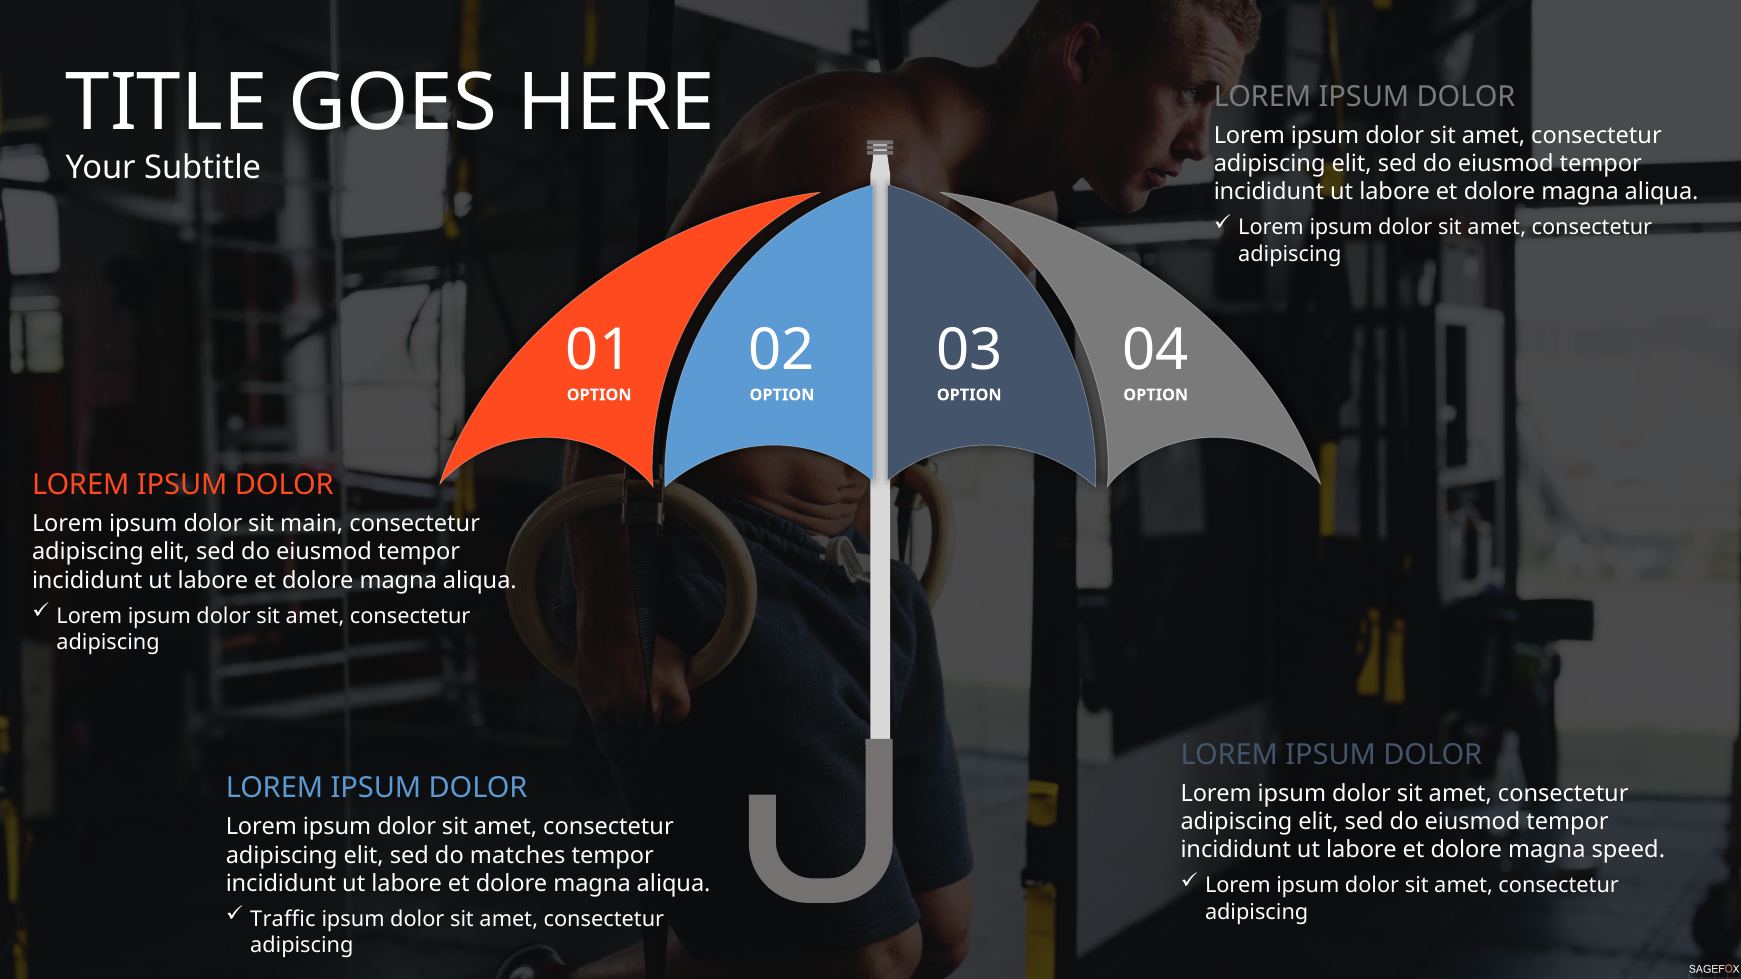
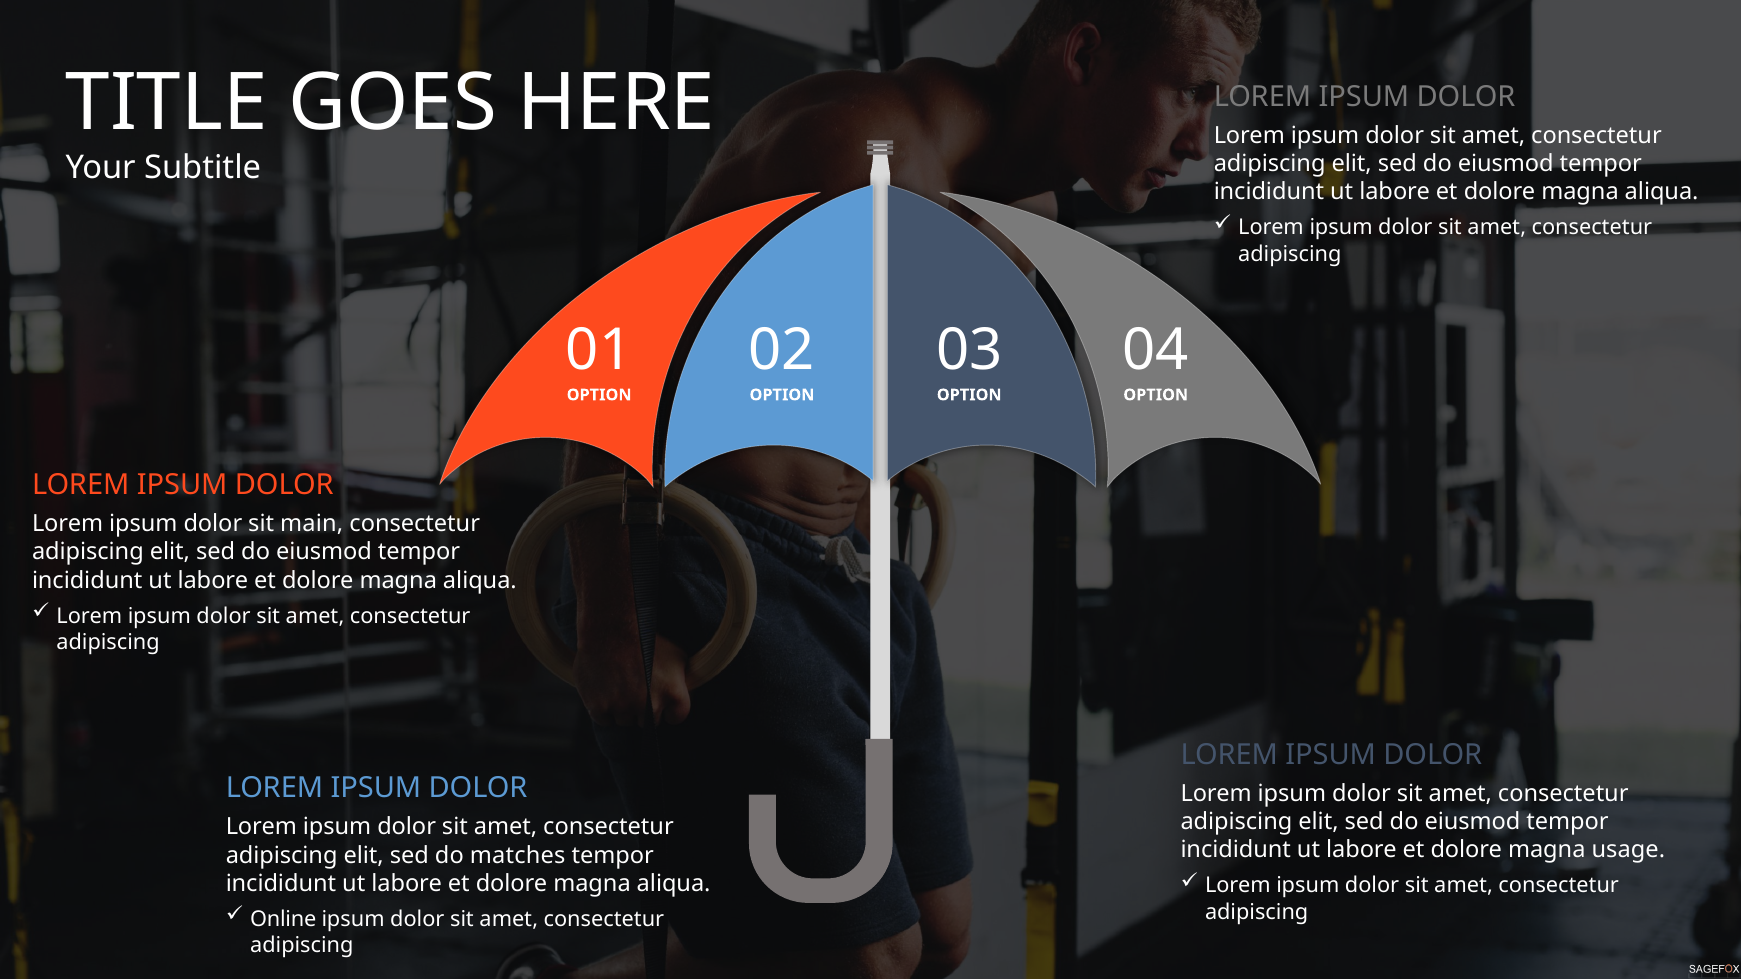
speed: speed -> usage
Traffic: Traffic -> Online
